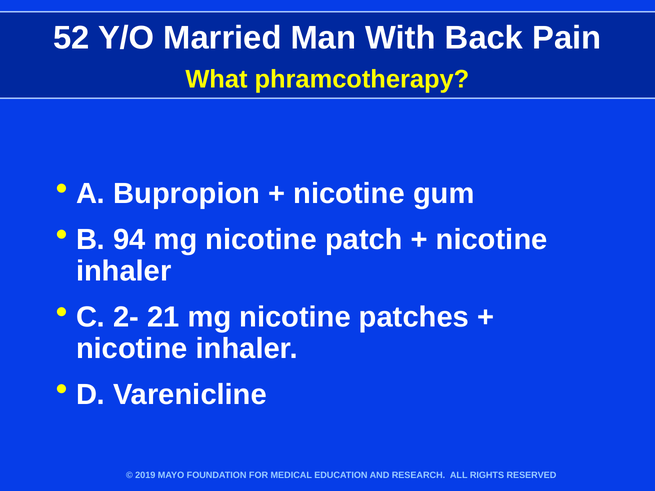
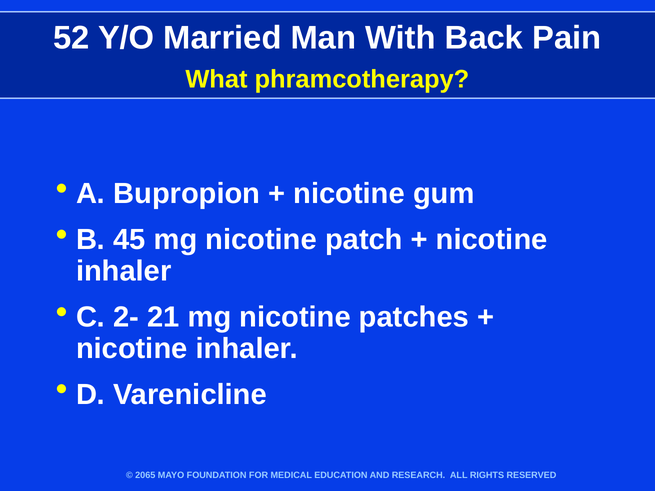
94: 94 -> 45
2019: 2019 -> 2065
